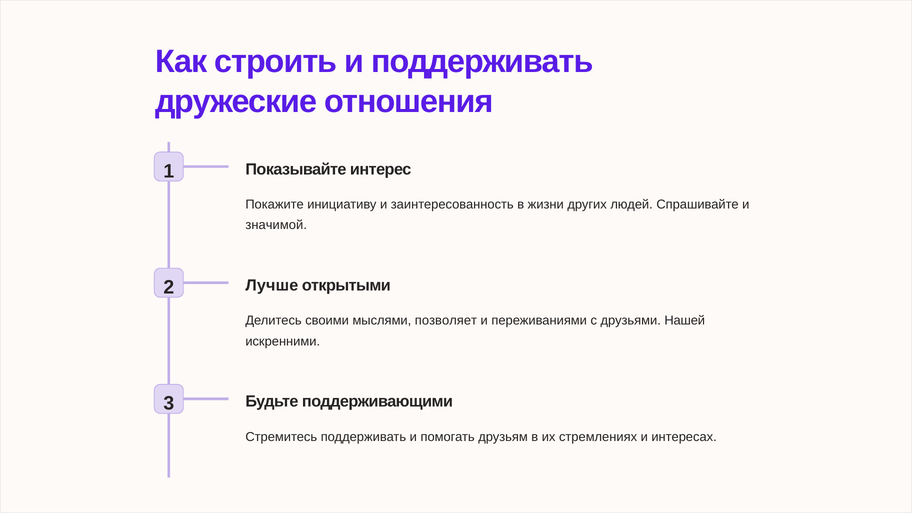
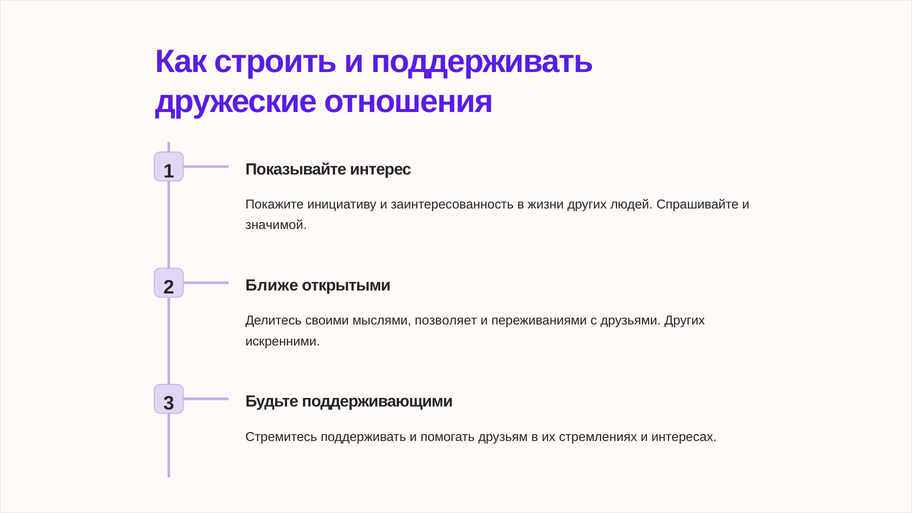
Лучше: Лучше -> Ближе
друзьями Нашей: Нашей -> Других
